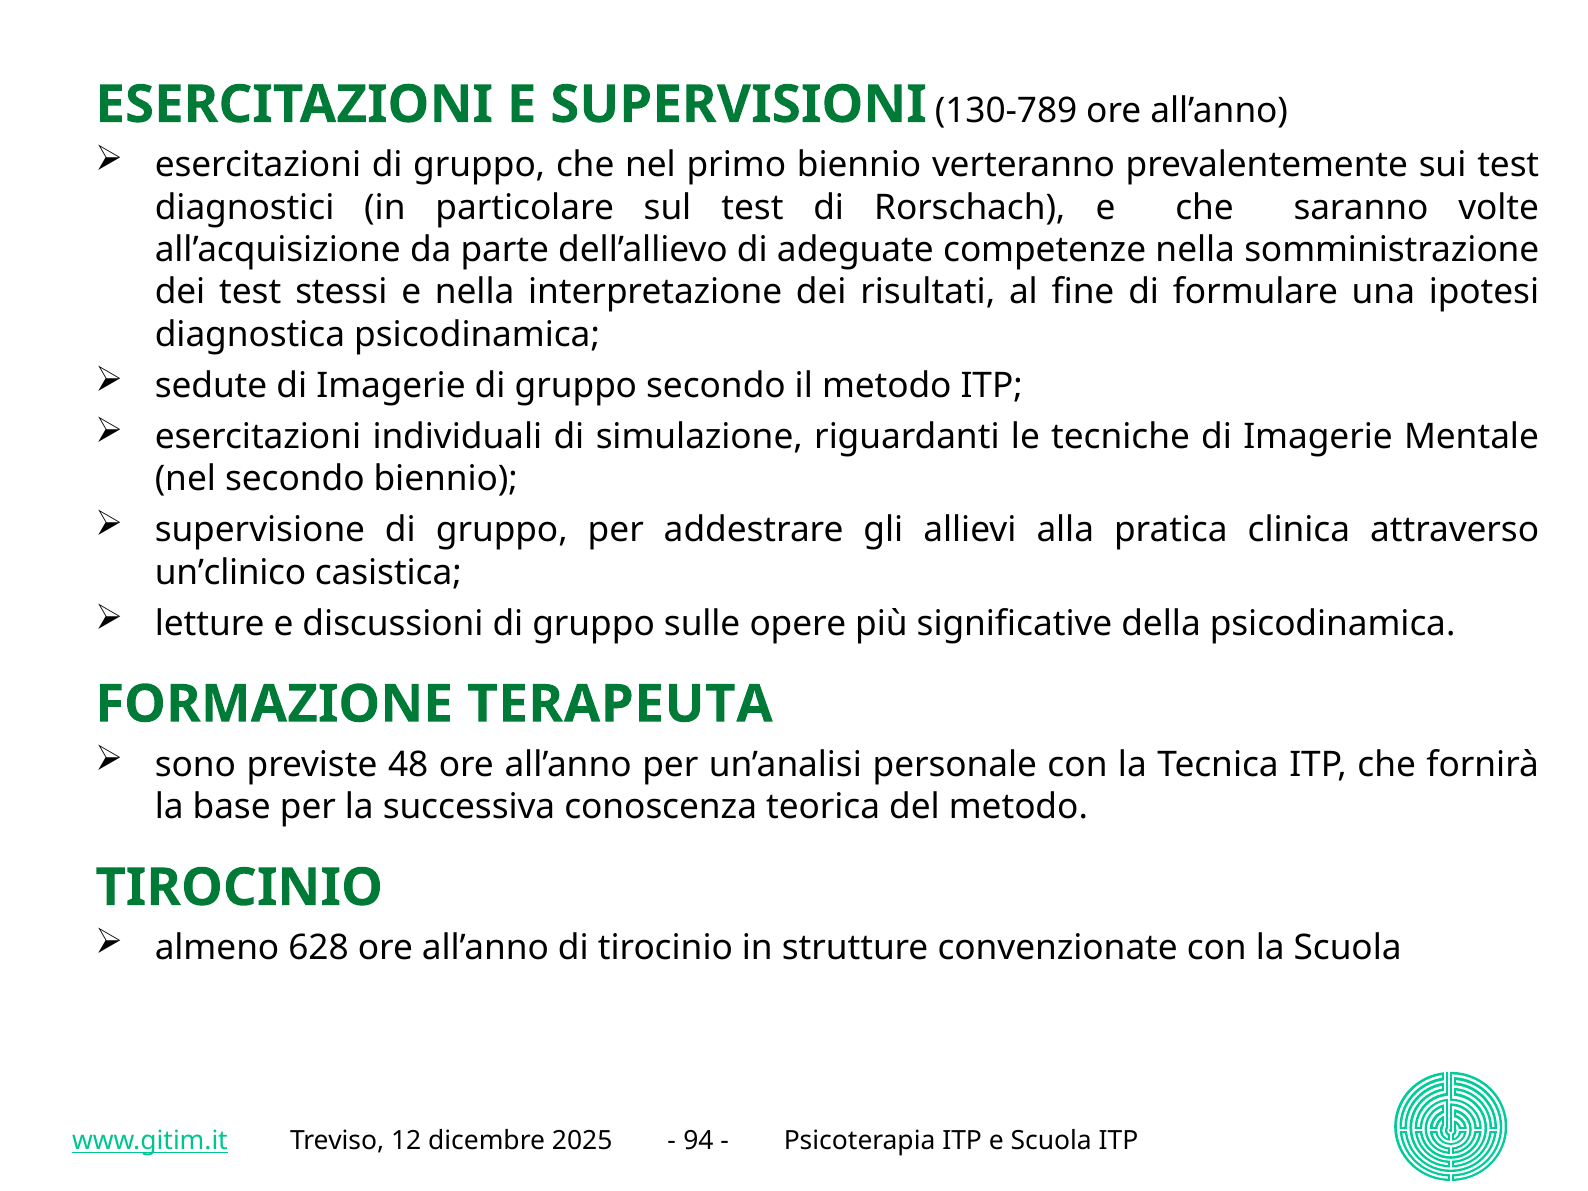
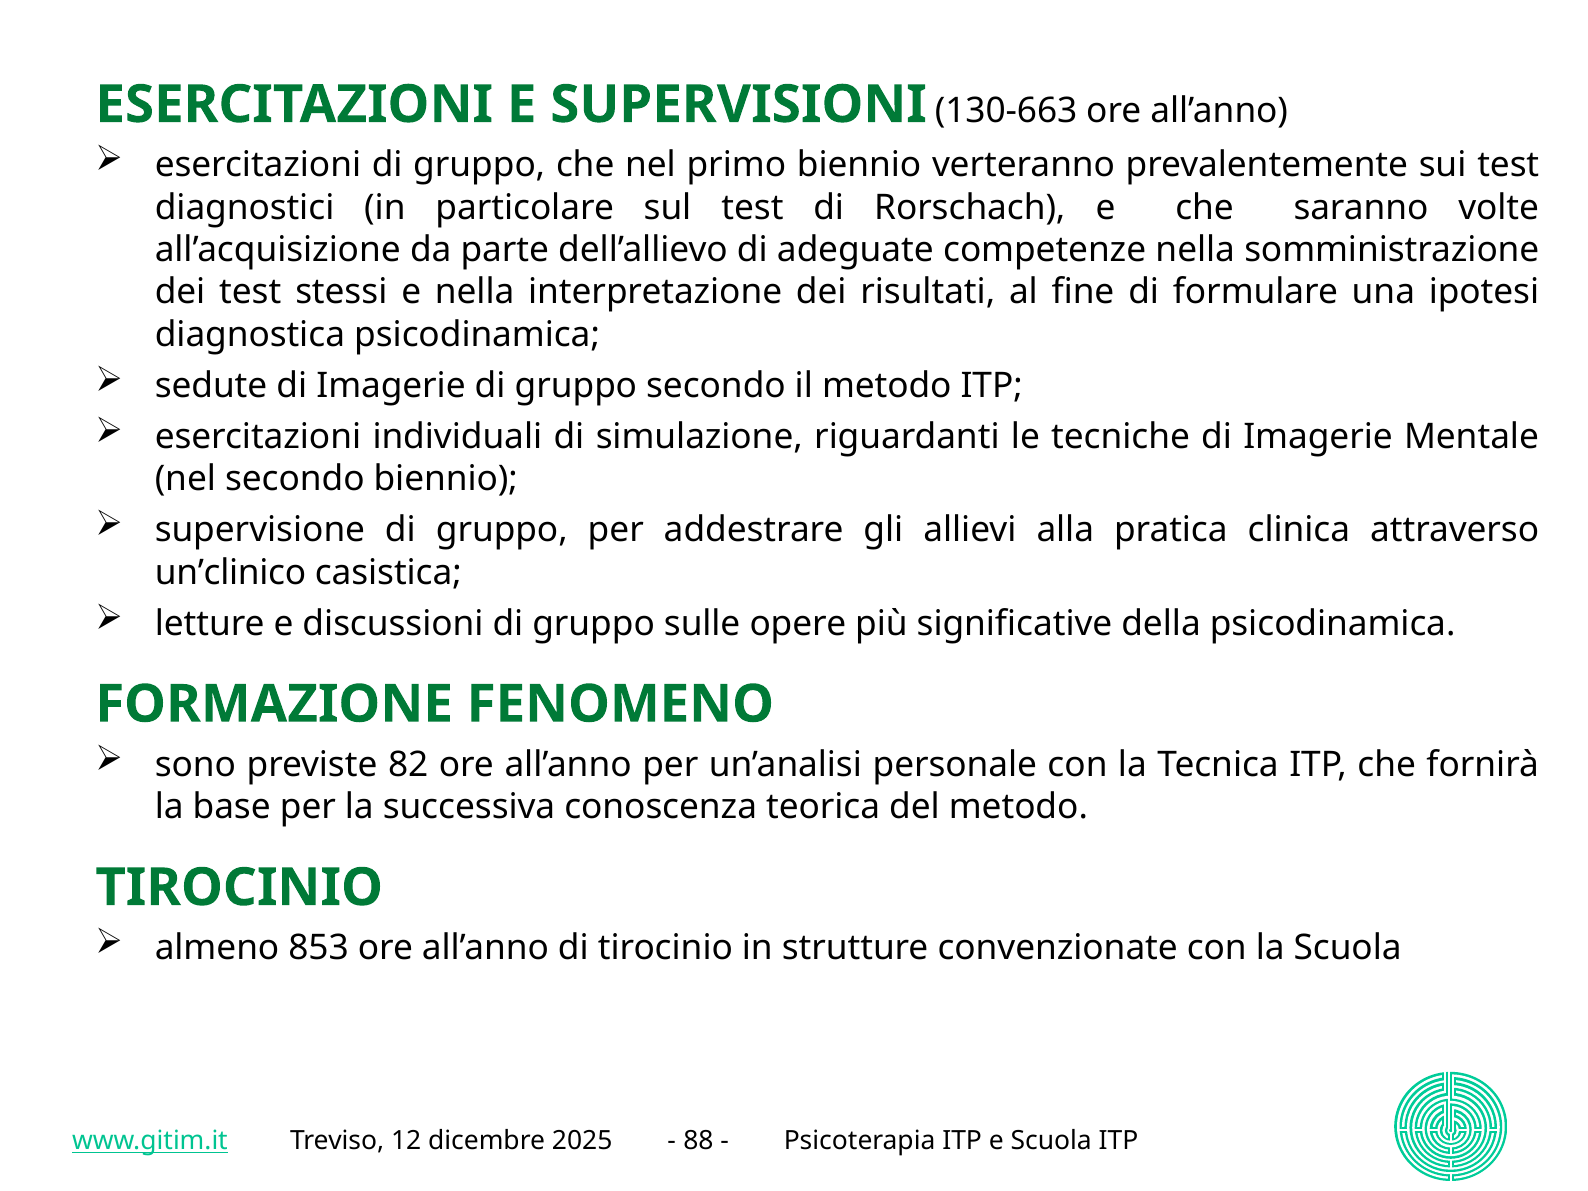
130-789: 130-789 -> 130-663
TERAPEUTA: TERAPEUTA -> FENOMENO
48: 48 -> 82
628: 628 -> 853
94: 94 -> 88
